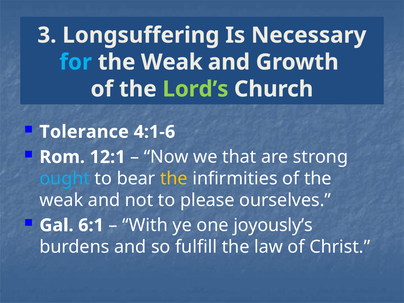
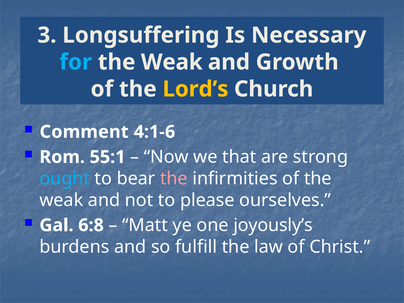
Lord’s colour: light green -> yellow
Tolerance: Tolerance -> Comment
12:1: 12:1 -> 55:1
the at (174, 179) colour: yellow -> pink
6:1: 6:1 -> 6:8
With: With -> Matt
